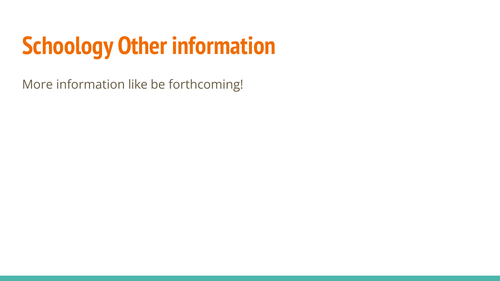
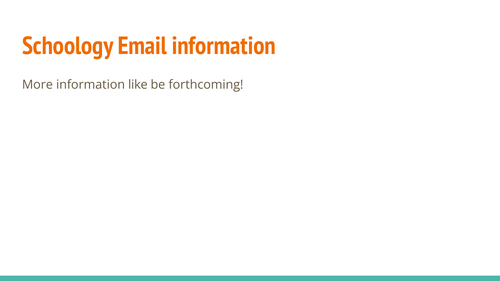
Other: Other -> Email
